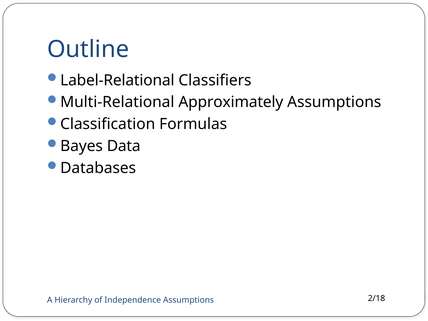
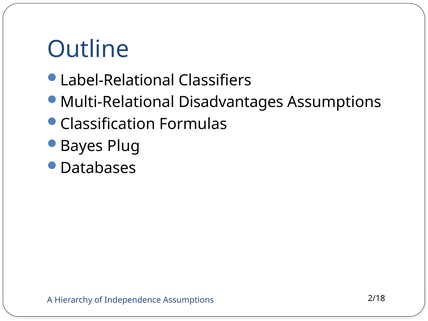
Approximately: Approximately -> Disadvantages
Data: Data -> Plug
